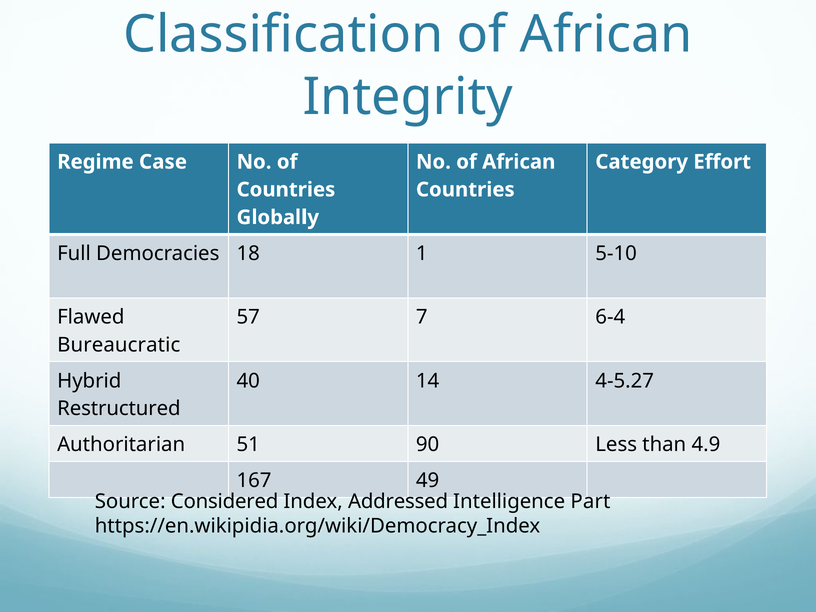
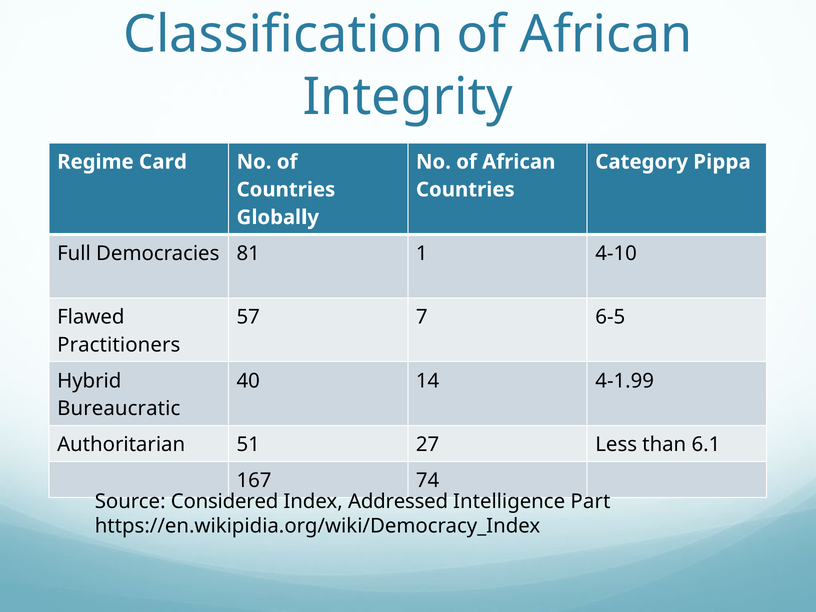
Case: Case -> Card
Effort: Effort -> Pippa
18: 18 -> 81
5-10: 5-10 -> 4-10
6-4: 6-4 -> 6-5
Bureaucratic: Bureaucratic -> Practitioners
4-5.27: 4-5.27 -> 4-1.99
Restructured: Restructured -> Bureaucratic
90: 90 -> 27
4.9: 4.9 -> 6.1
49: 49 -> 74
